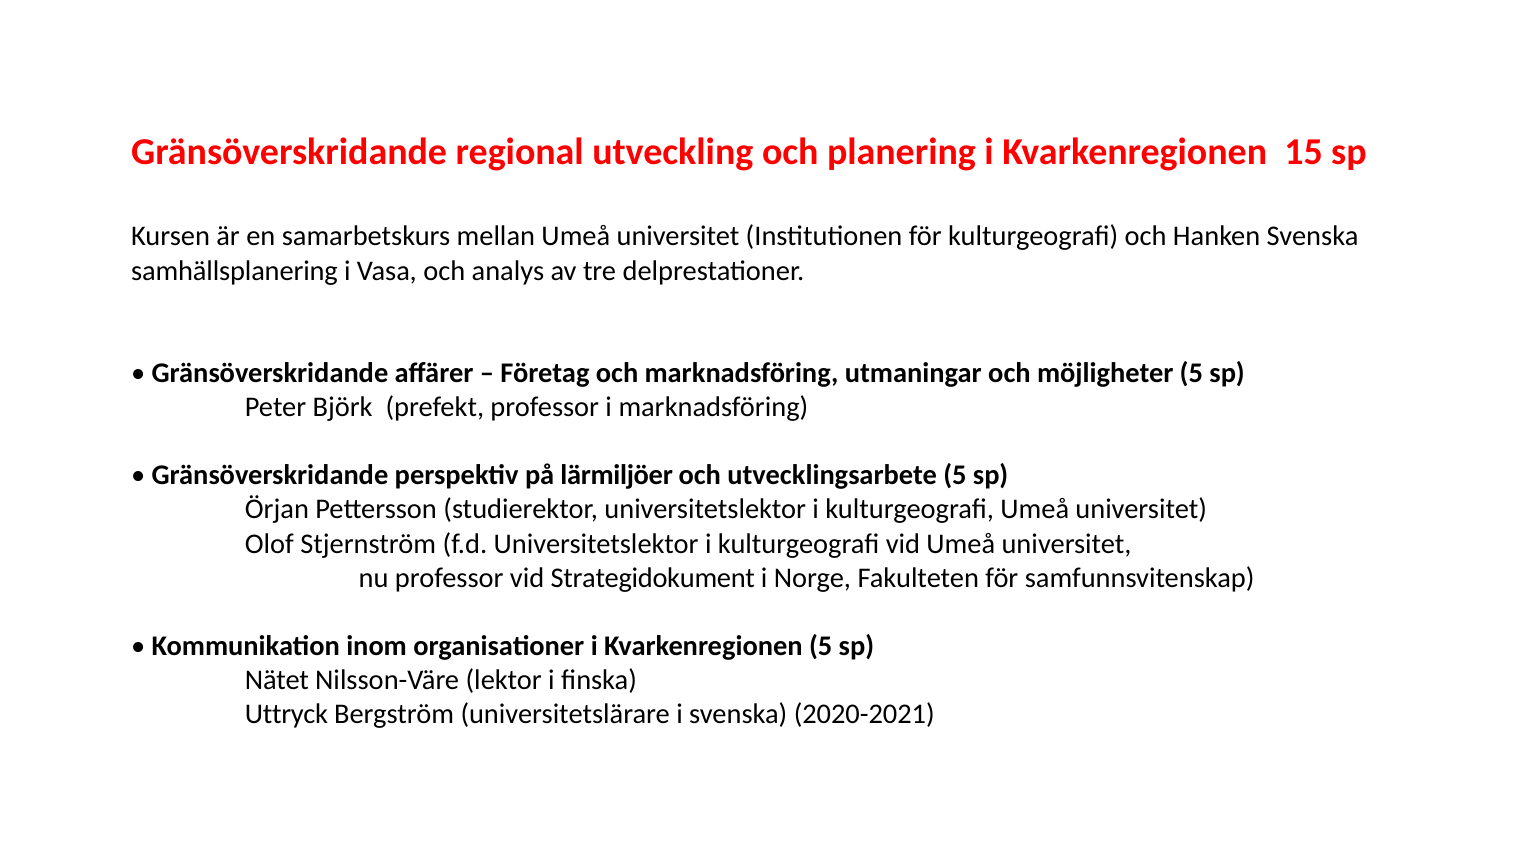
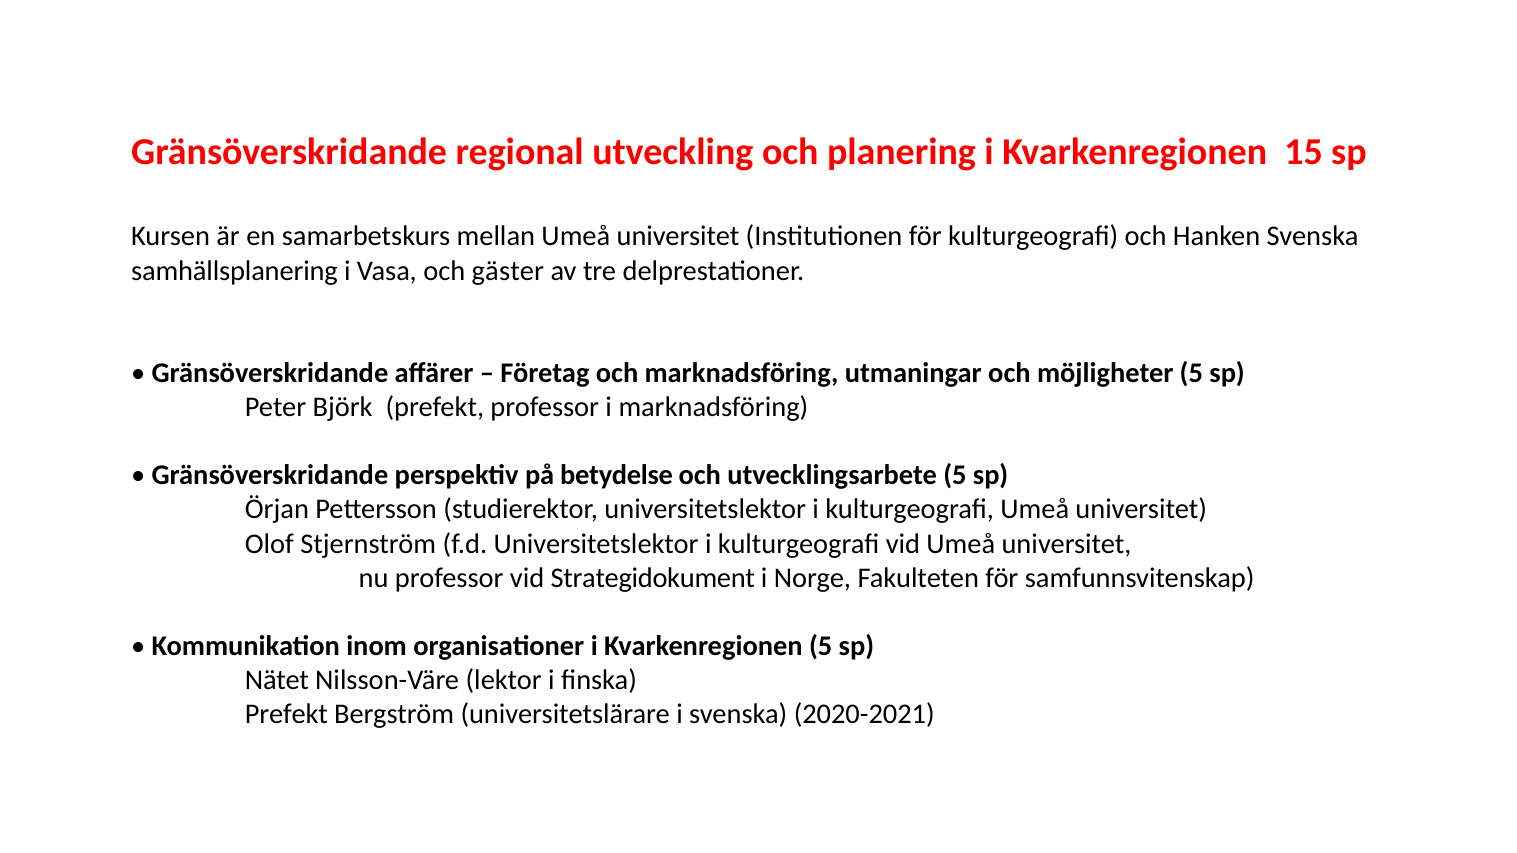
analys: analys -> gäster
lärmiljöer: lärmiljöer -> betydelse
Uttryck at (287, 715): Uttryck -> Prefekt
